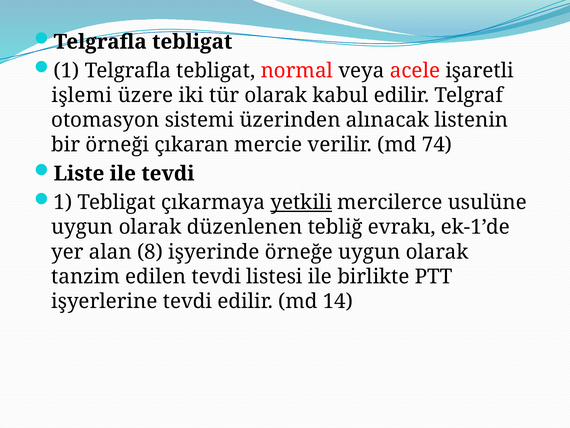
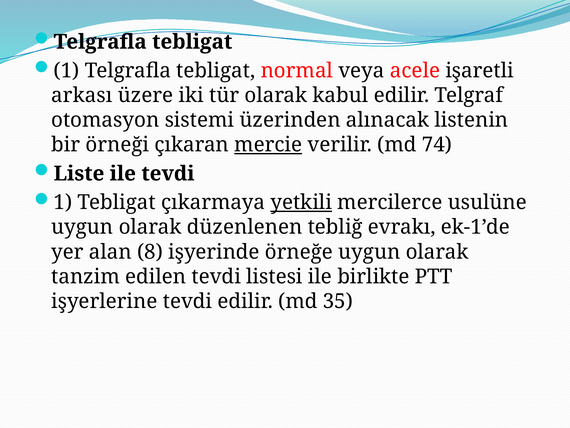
işlemi: işlemi -> arkası
mercie underline: none -> present
14: 14 -> 35
